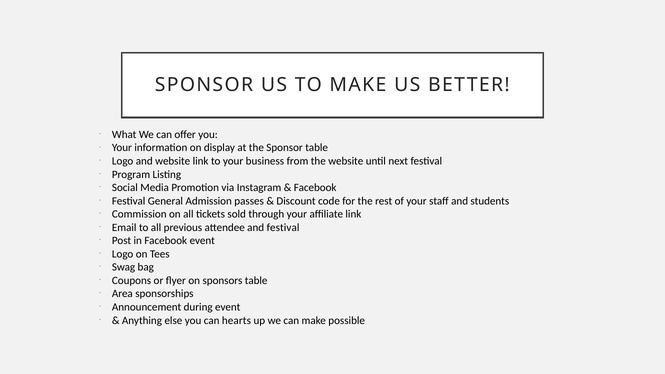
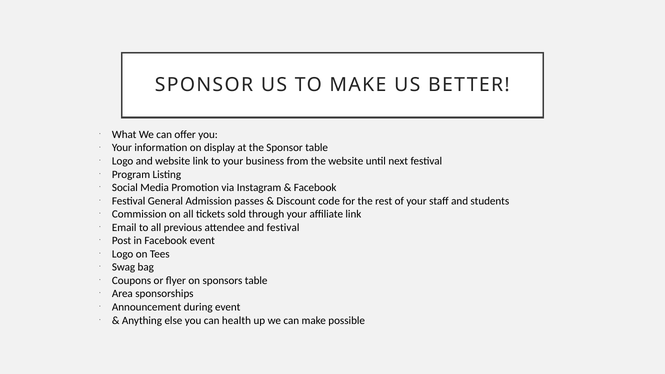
hearts: hearts -> health
